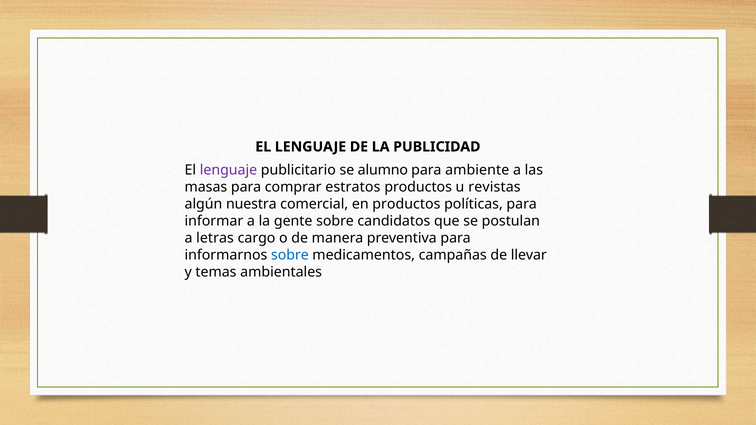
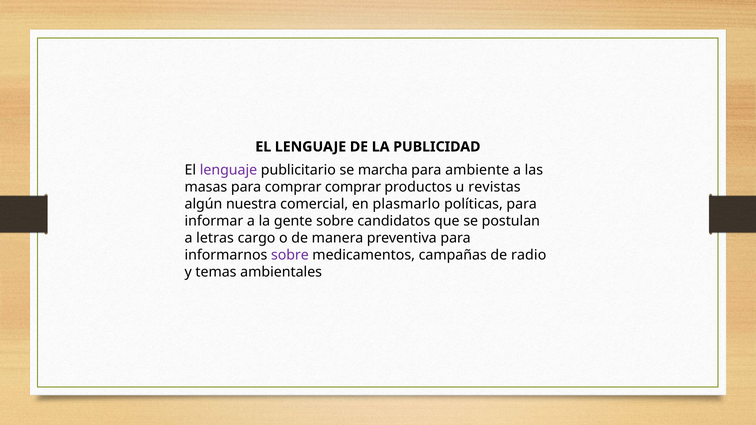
alumno: alumno -> marcha
comprar estratos: estratos -> comprar
en productos: productos -> plasmarlo
sobre at (290, 255) colour: blue -> purple
llevar: llevar -> radio
